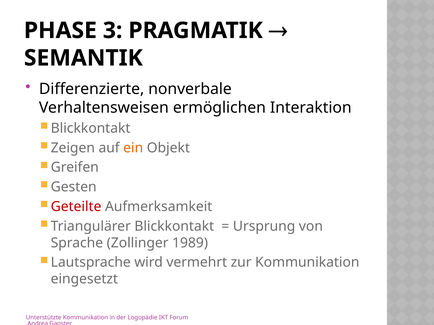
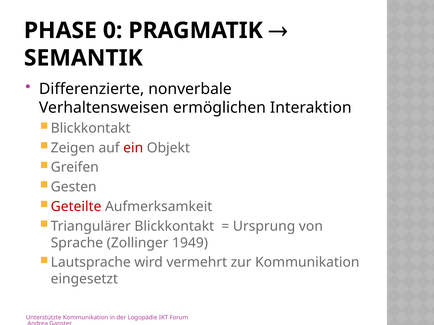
3: 3 -> 0
ein colour: orange -> red
1989: 1989 -> 1949
